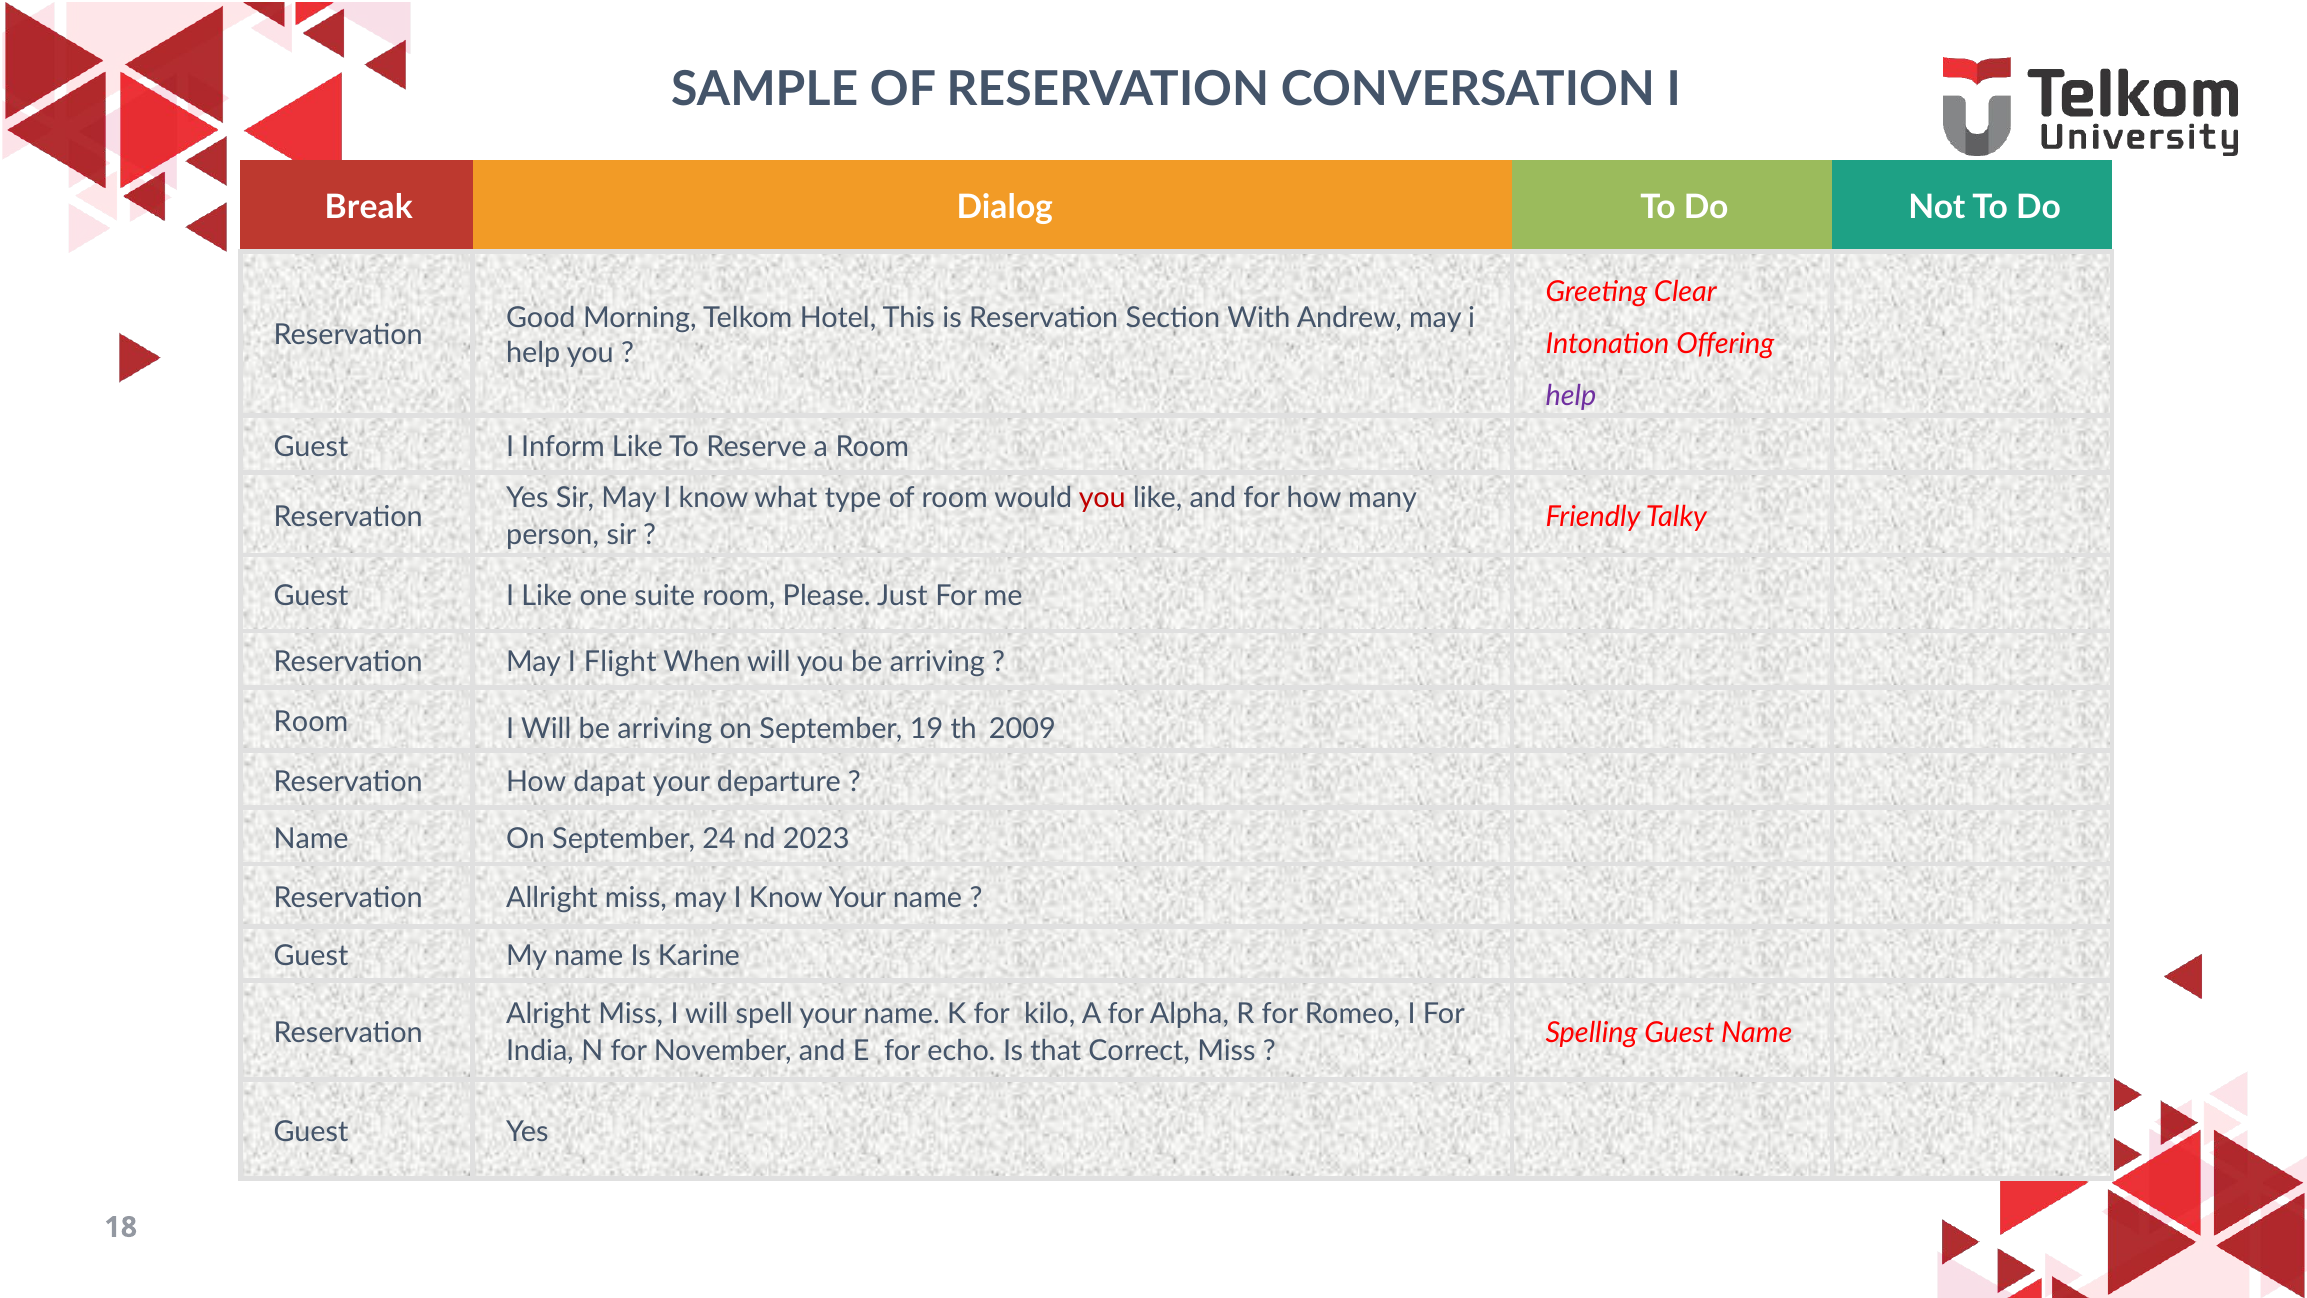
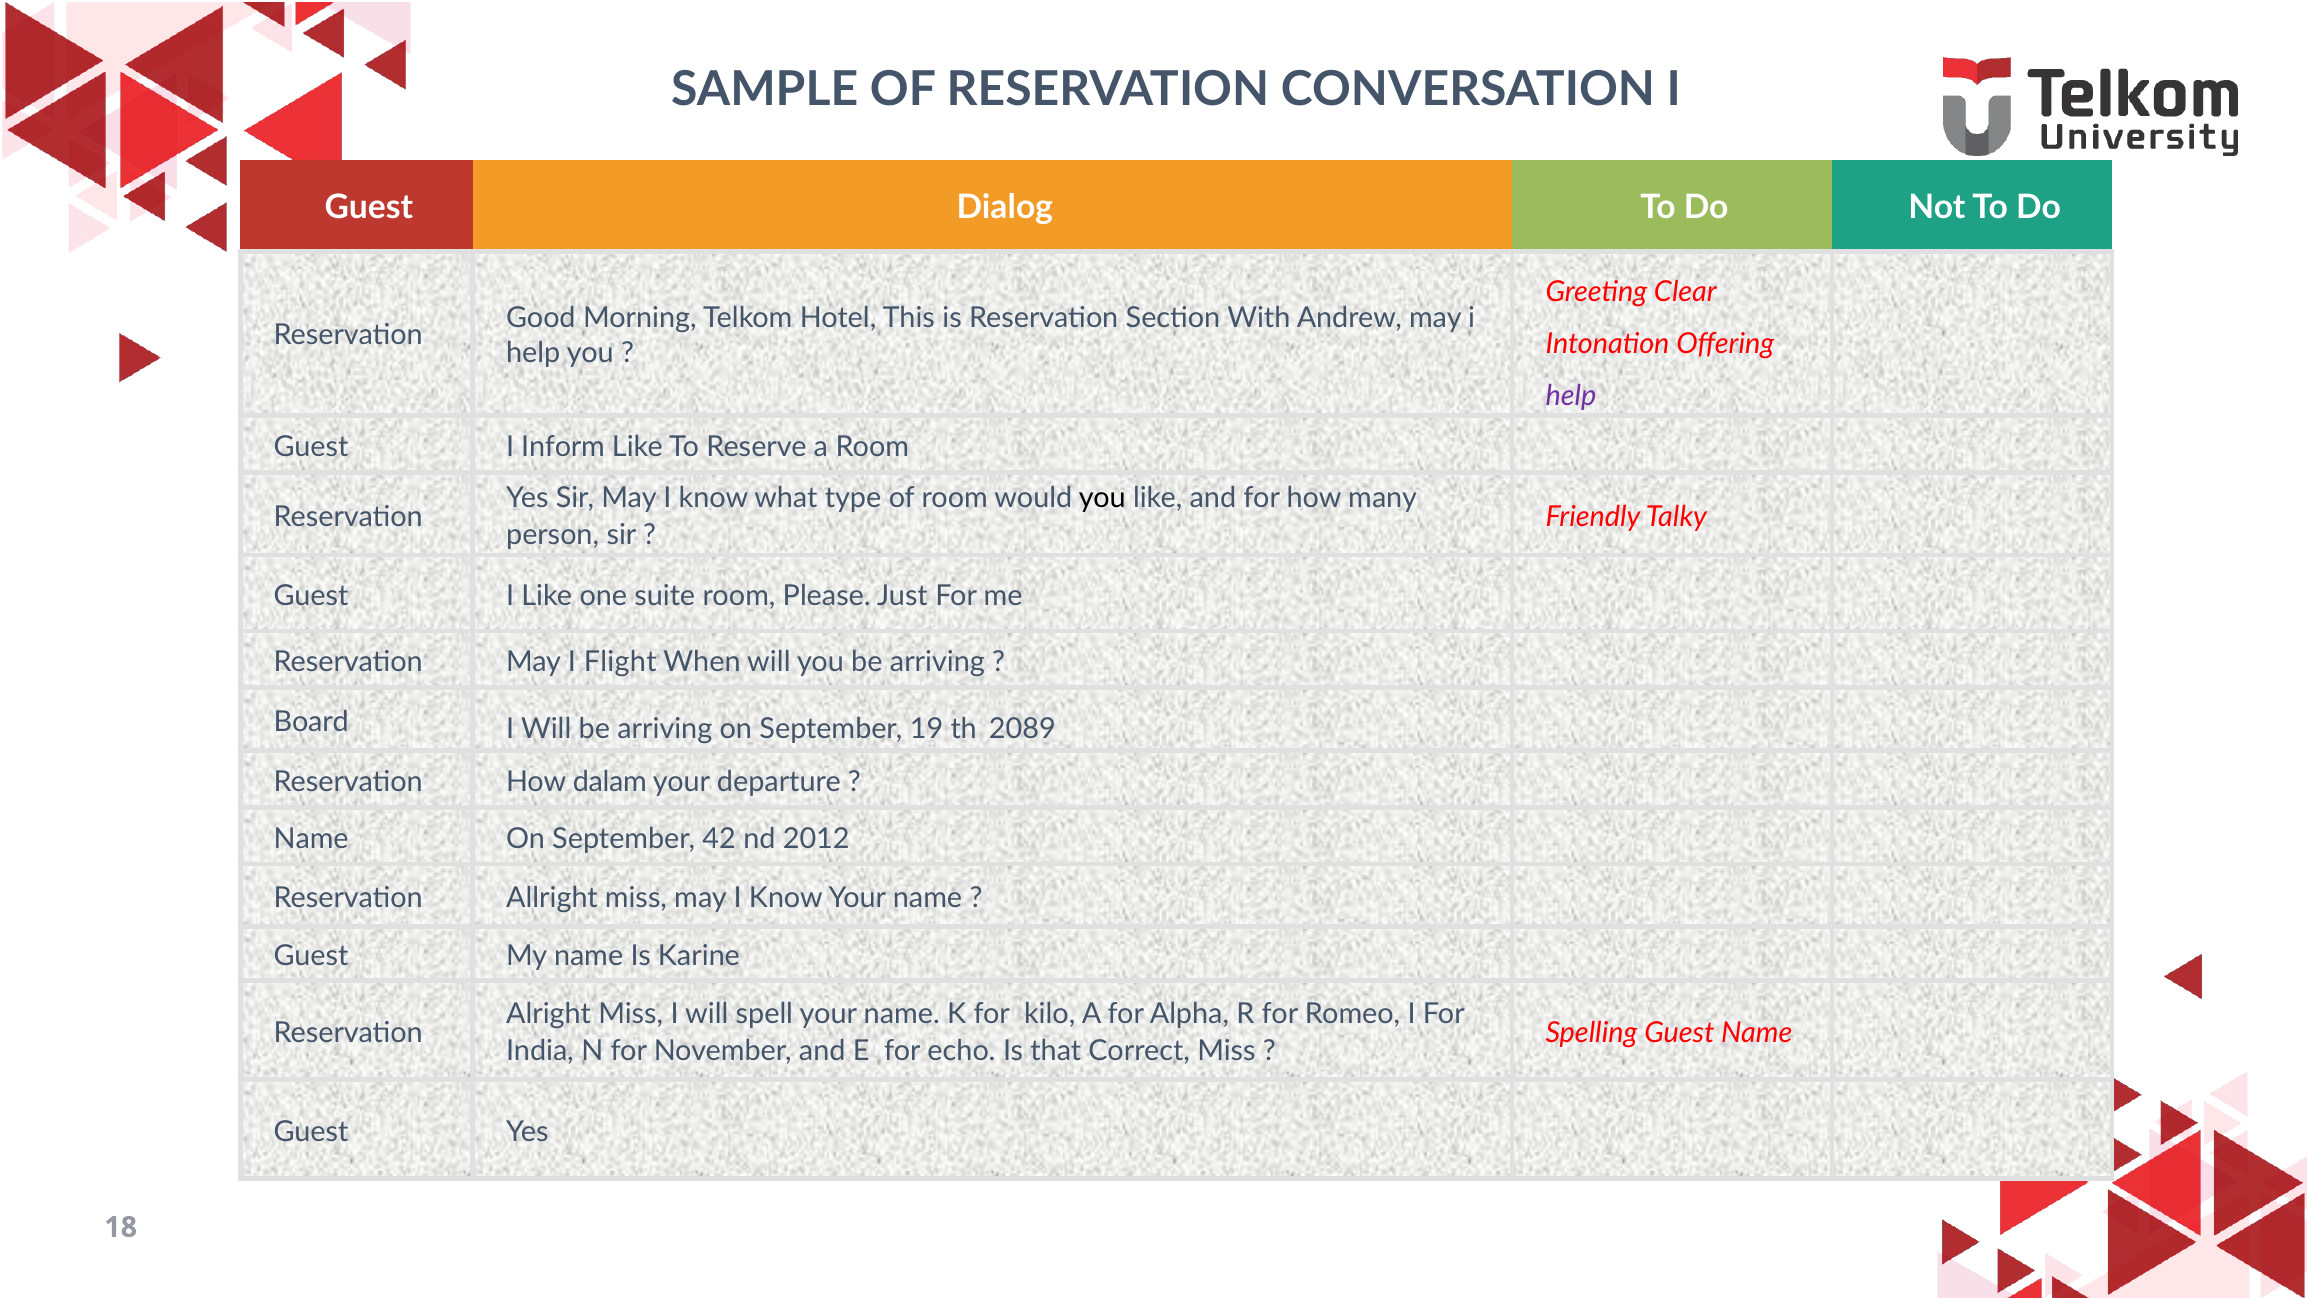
Break at (369, 208): Break -> Guest
you at (1102, 498) colour: red -> black
Room at (311, 722): Room -> Board
2009: 2009 -> 2089
dapat: dapat -> dalam
24: 24 -> 42
2023: 2023 -> 2012
